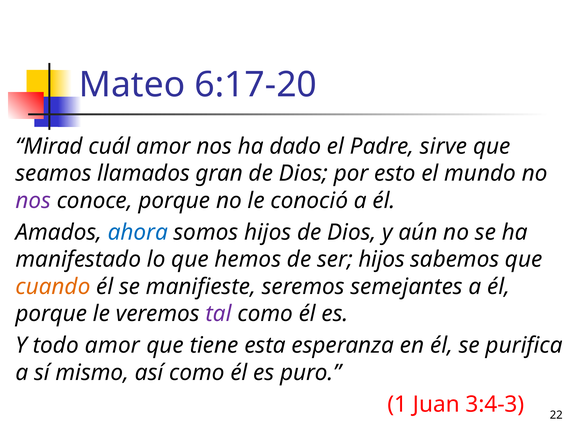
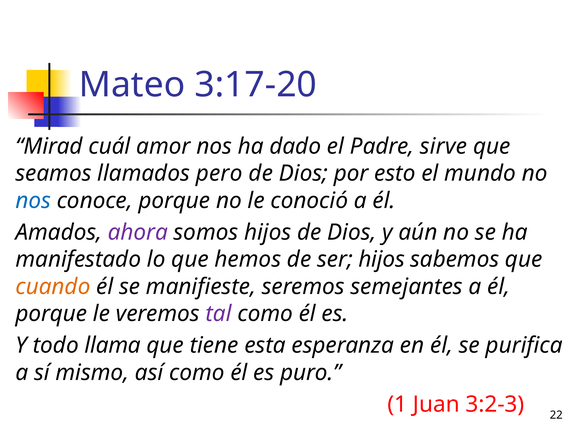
6:17-20: 6:17-20 -> 3:17-20
gran: gran -> pero
nos at (33, 201) colour: purple -> blue
ahora colour: blue -> purple
todo amor: amor -> llama
3:4-3: 3:4-3 -> 3:2-3
